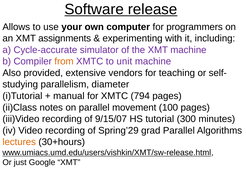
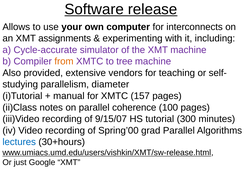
programmers: programmers -> interconnects
unit: unit -> tree
794: 794 -> 157
movement: movement -> coherence
Spring’29: Spring’29 -> Spring’00
lectures colour: orange -> blue
